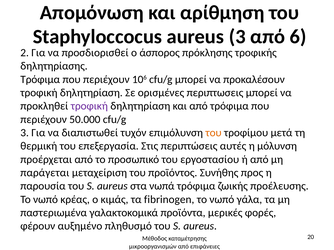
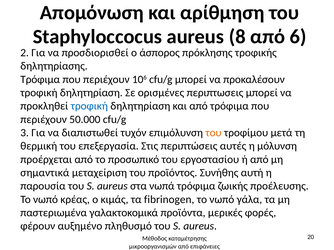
aureus 3: 3 -> 8
τροφική at (89, 106) colour: purple -> blue
παράγεται: παράγεται -> σημαντικά
προς: προς -> αυτή
